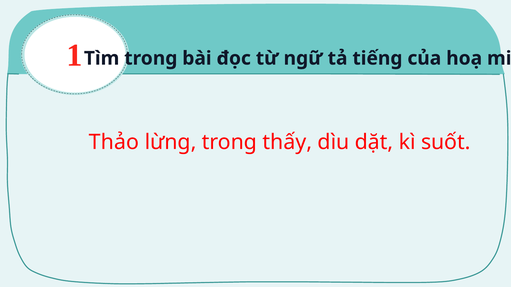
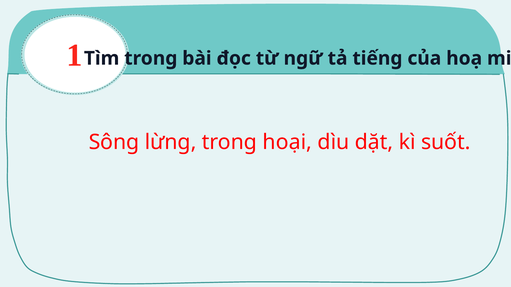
Thảo: Thảo -> Sông
thấy: thấy -> hoại
